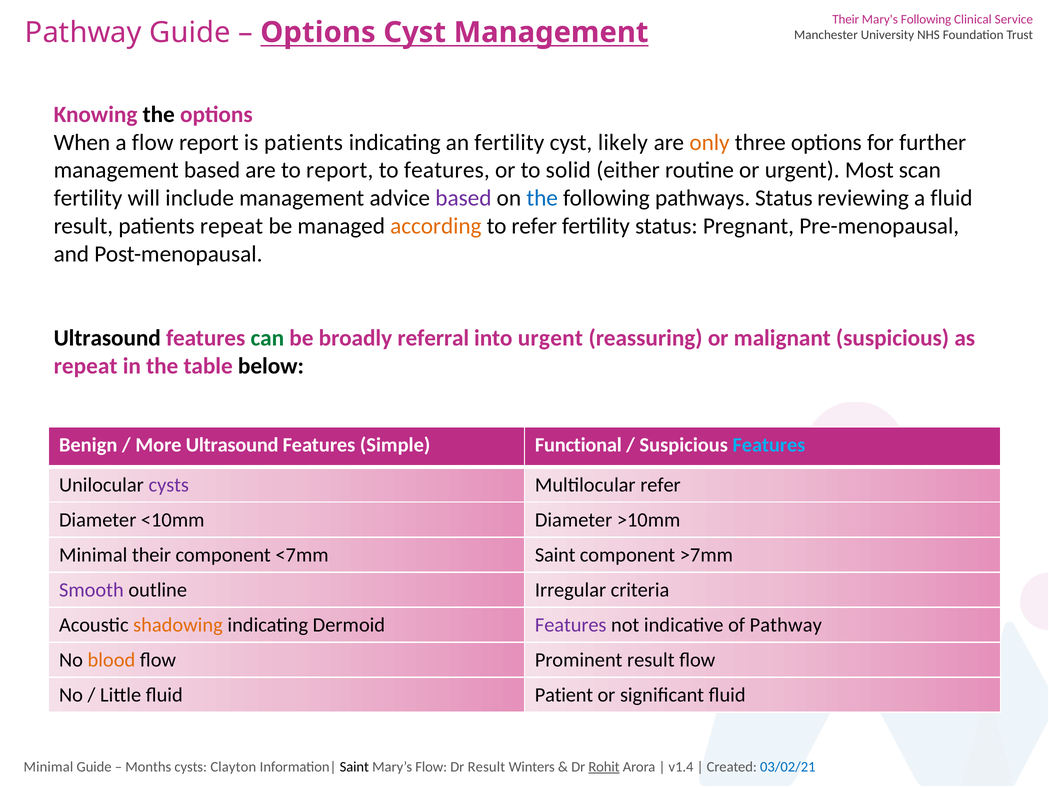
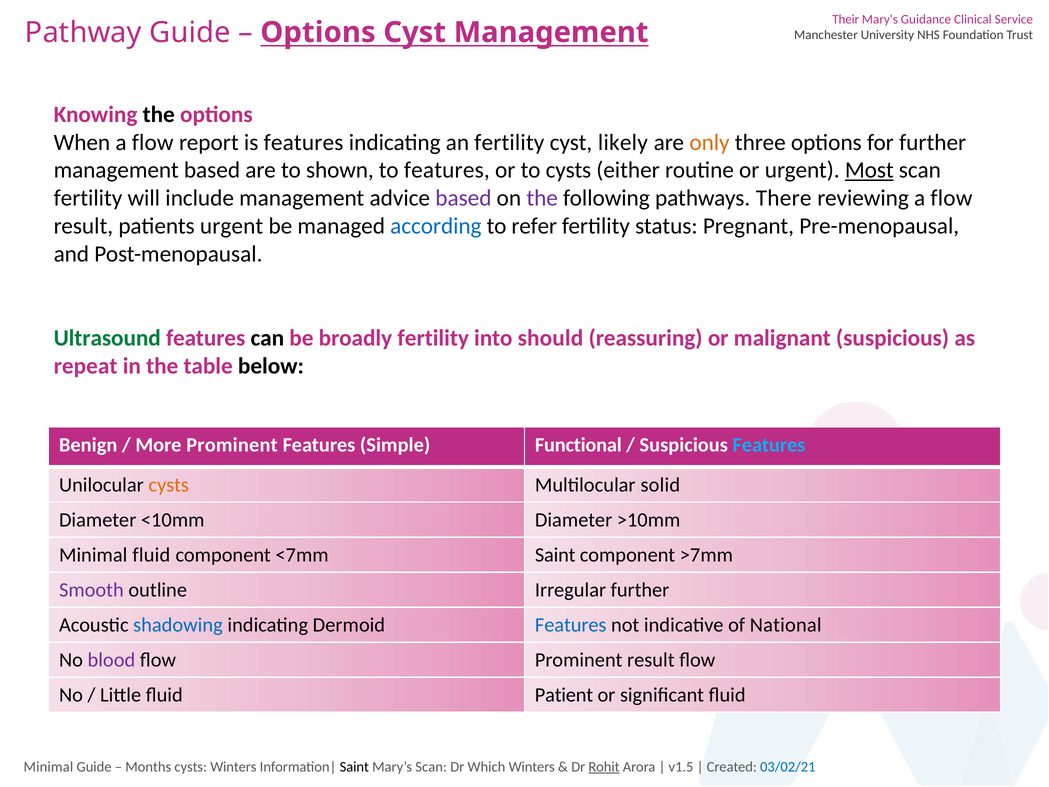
Following at (926, 19): Following -> Guidance
is patients: patients -> features
to report: report -> shown
to solid: solid -> cysts
Most underline: none -> present
the at (542, 198) colour: blue -> purple
pathways Status: Status -> There
reviewing a fluid: fluid -> flow
patients repeat: repeat -> urgent
according colour: orange -> blue
Ultrasound at (107, 338) colour: black -> green
can colour: green -> black
broadly referral: referral -> fertility
into urgent: urgent -> should
More Ultrasound: Ultrasound -> Prominent
cysts at (169, 485) colour: purple -> orange
Multilocular refer: refer -> solid
Minimal their: their -> fluid
Irregular criteria: criteria -> further
shadowing colour: orange -> blue
Features at (571, 625) colour: purple -> blue
of Pathway: Pathway -> National
blood colour: orange -> purple
cysts Clayton: Clayton -> Winters
Mary’s Flow: Flow -> Scan
Dr Result: Result -> Which
v1.4: v1.4 -> v1.5
